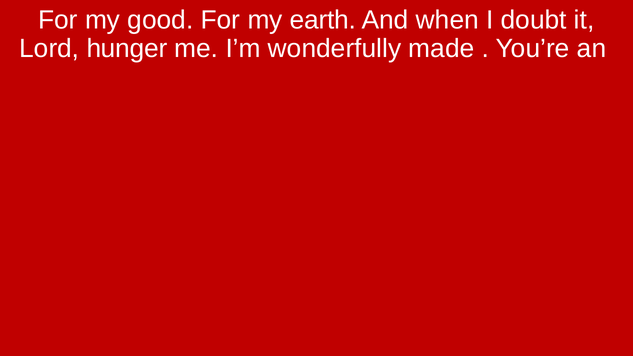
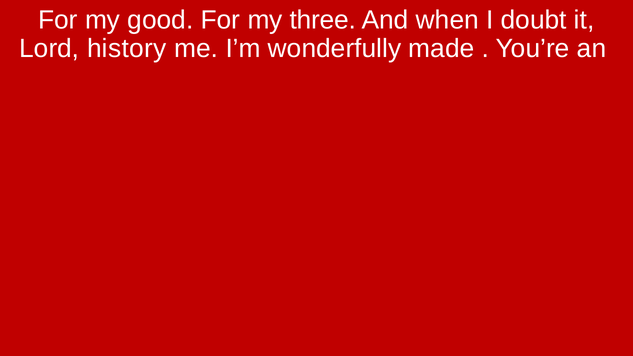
earth: earth -> three
hunger: hunger -> history
